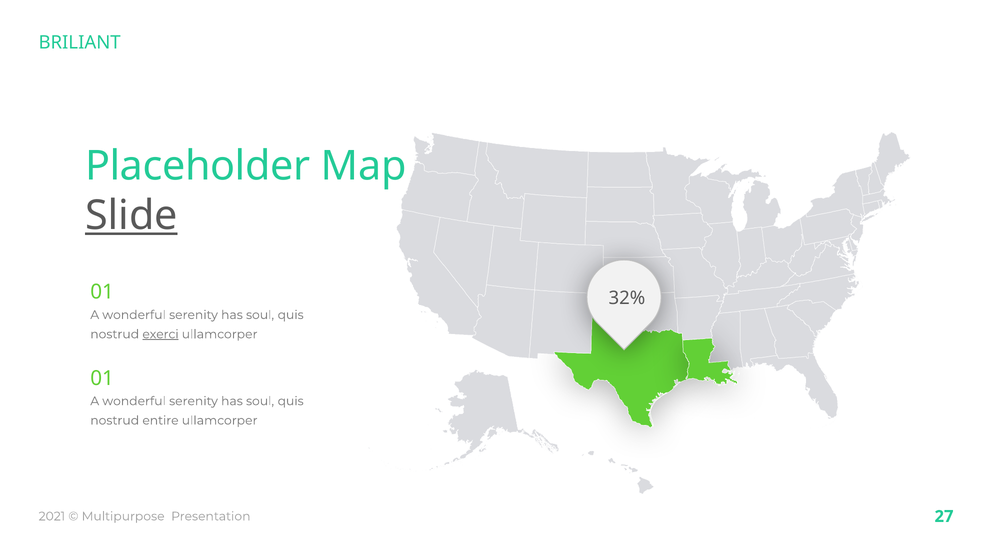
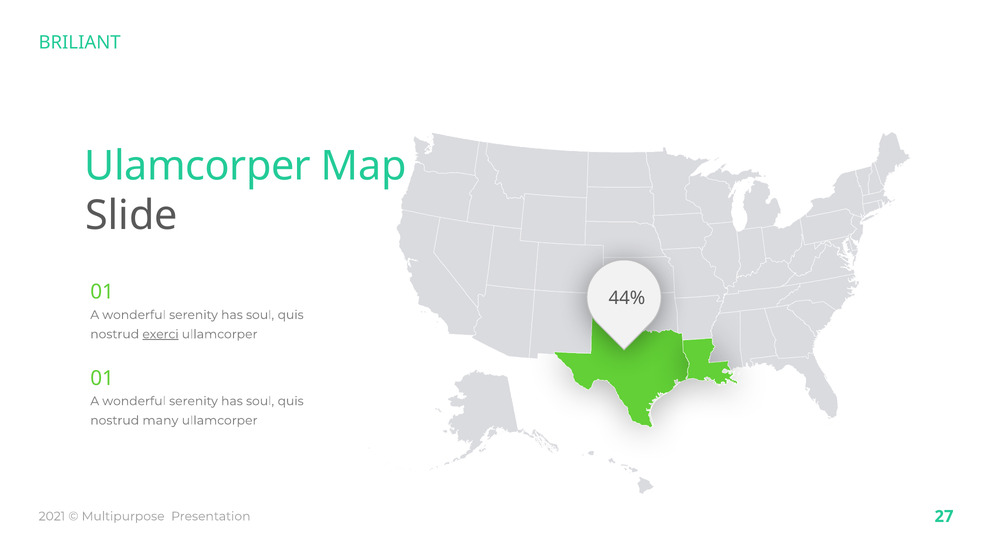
Placeholder: Placeholder -> Ulamcorper
Slide underline: present -> none
32%: 32% -> 44%
entire: entire -> many
